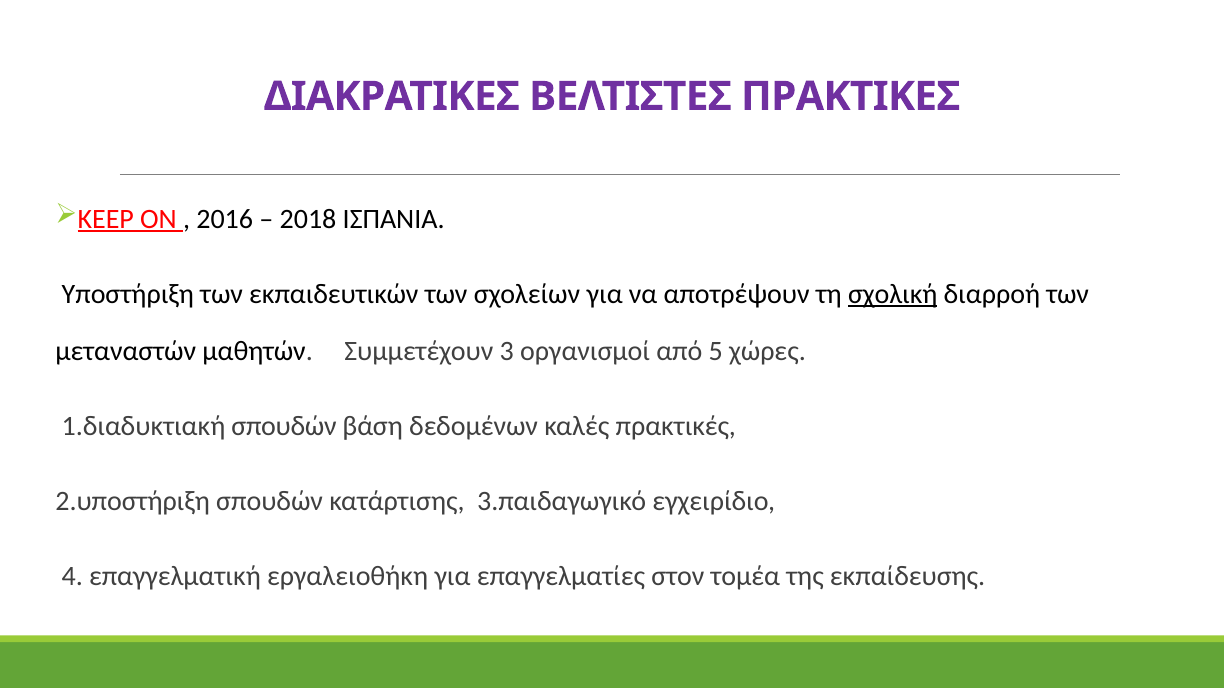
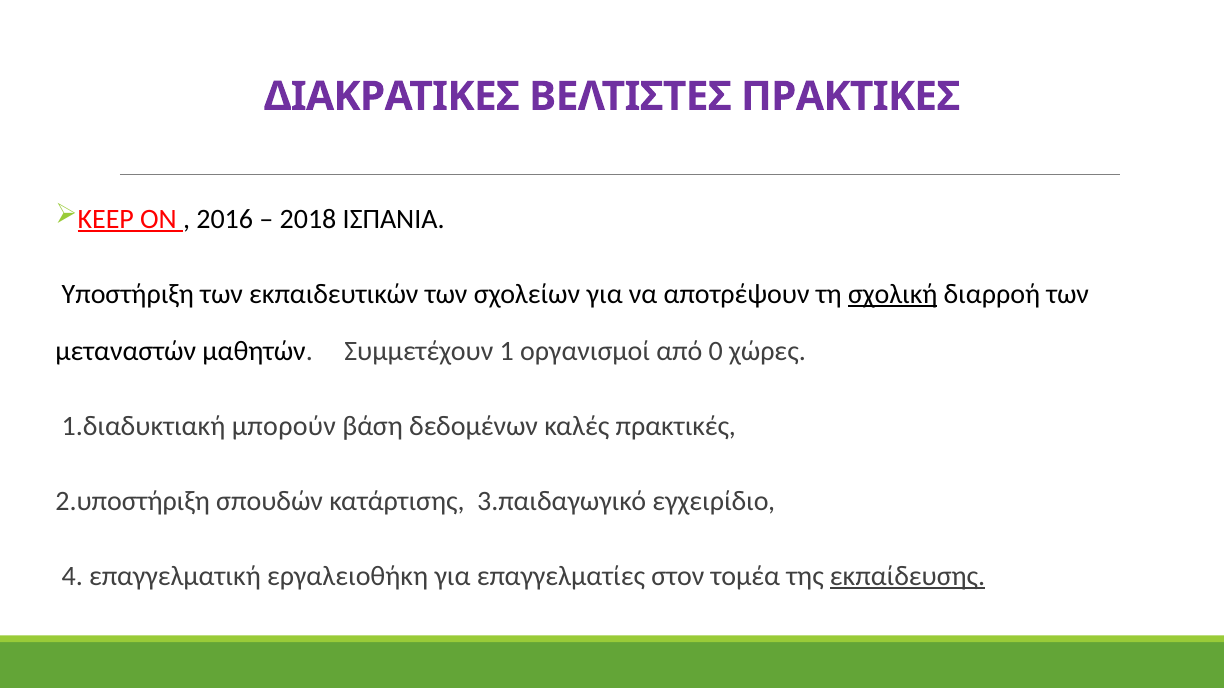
3: 3 -> 1
5: 5 -> 0
1.διαδυκτιακή σπουδών: σπουδών -> μπορούν
εκπαίδευσης underline: none -> present
